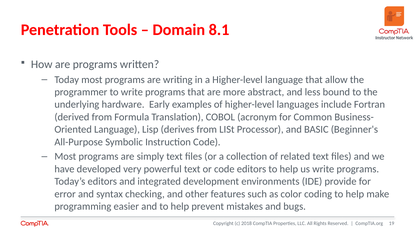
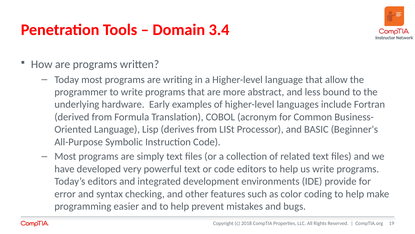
8.1: 8.1 -> 3.4
